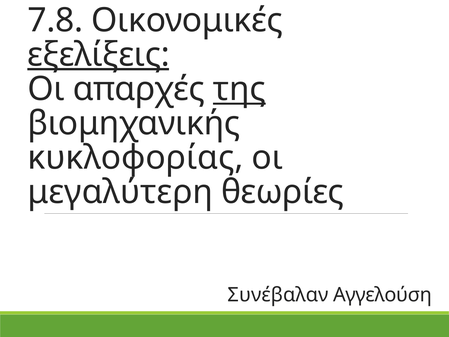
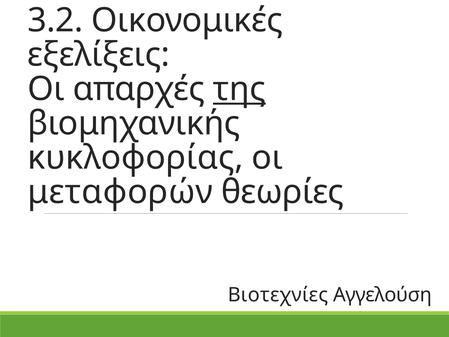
7.8: 7.8 -> 3.2
εξελίξεις underline: present -> none
μεγαλύτερη: μεγαλύτερη -> μεταφορών
Συνέβαλαν: Συνέβαλαν -> Βιοτεχνίες
